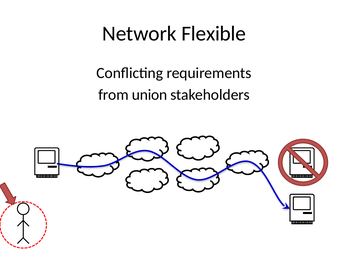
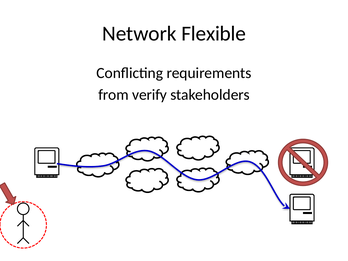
union: union -> verify
